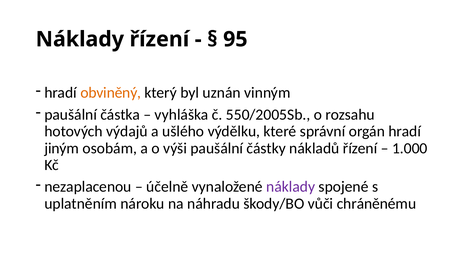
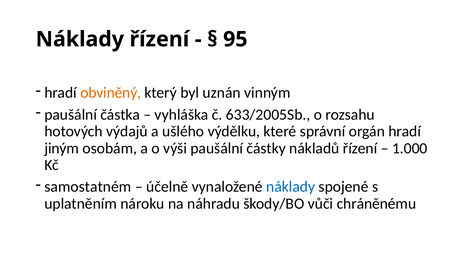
550/2005Sb: 550/2005Sb -> 633/2005Sb
nezaplacenou: nezaplacenou -> samostatném
náklady at (291, 187) colour: purple -> blue
